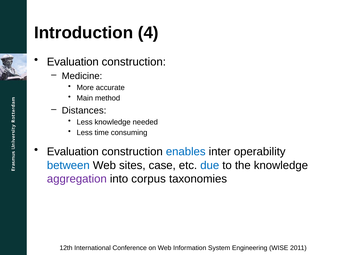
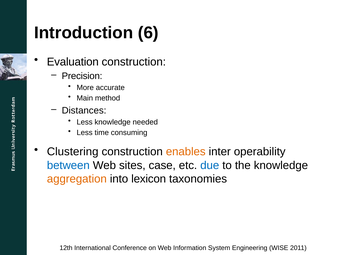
4: 4 -> 6
Medicine: Medicine -> Precision
Evaluation at (73, 152): Evaluation -> Clustering
enables colour: blue -> orange
aggregation colour: purple -> orange
corpus: corpus -> lexicon
